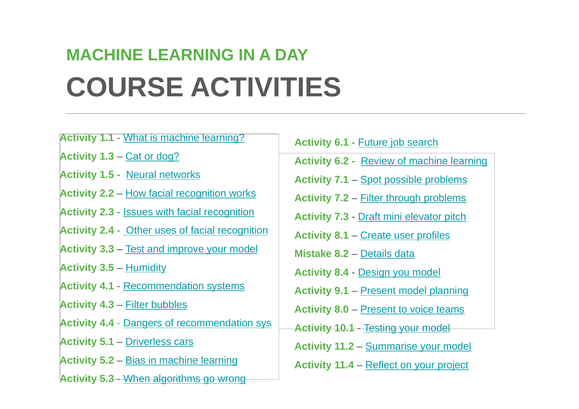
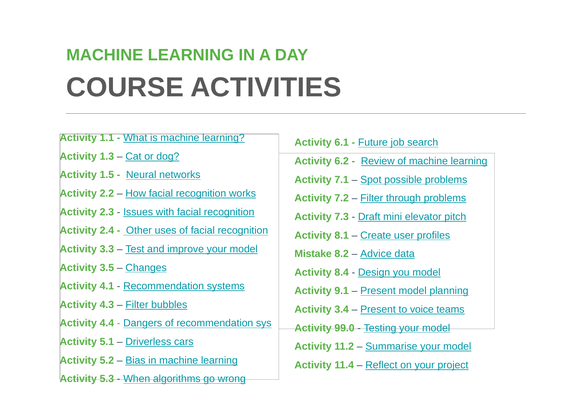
Details: Details -> Advice
Humidity: Humidity -> Changes
8.0: 8.0 -> 3.4
10.1: 10.1 -> 99.0
